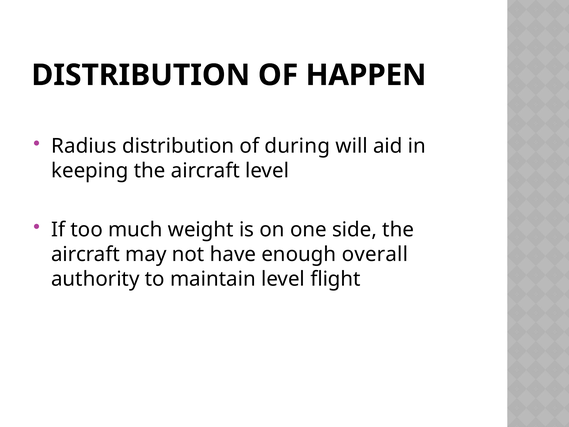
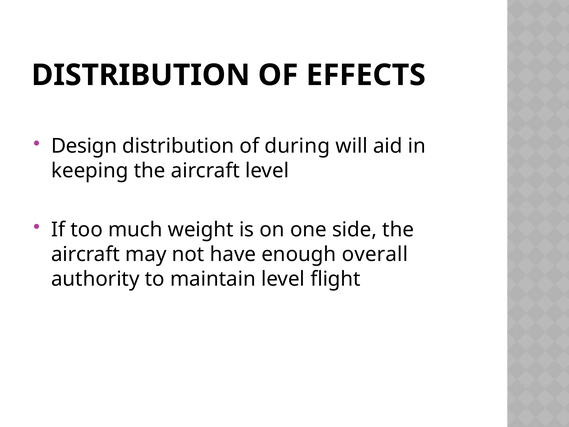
HAPPEN: HAPPEN -> EFFECTS
Radius: Radius -> Design
